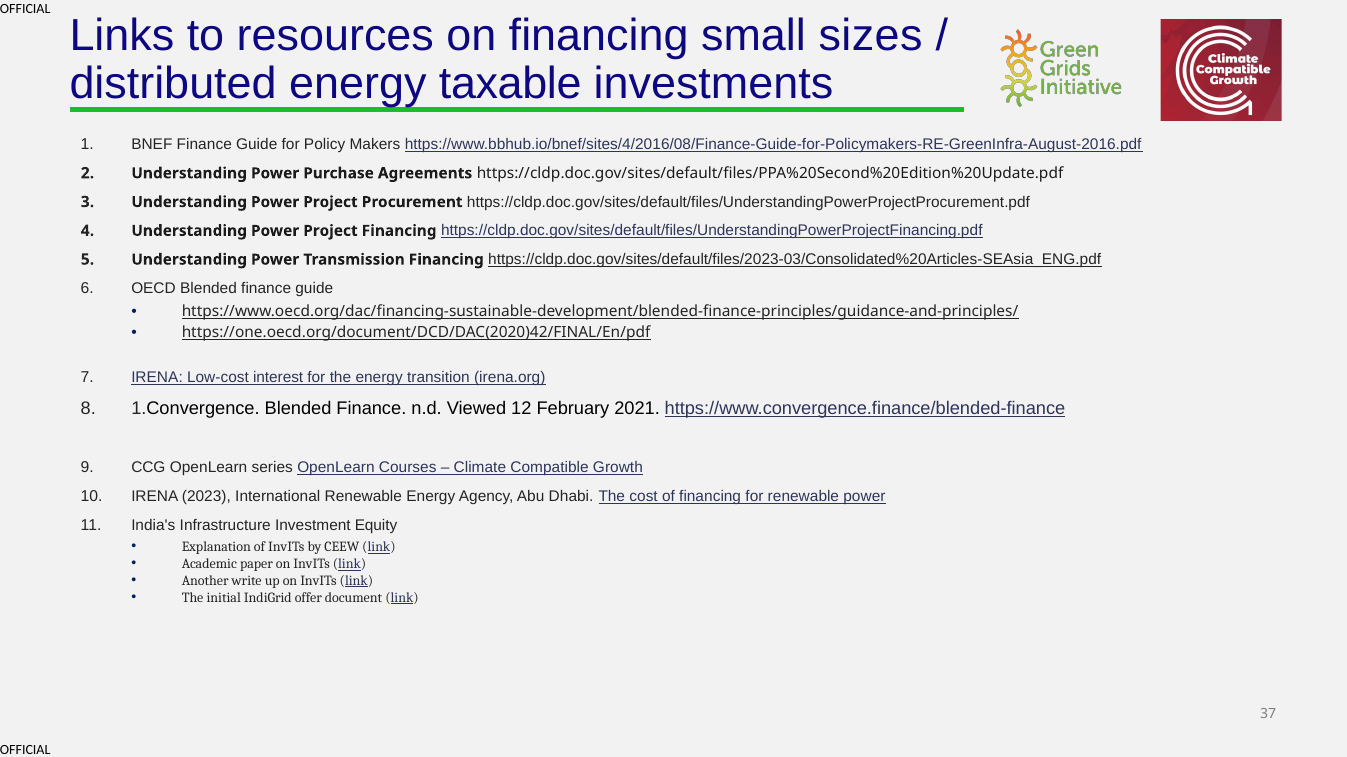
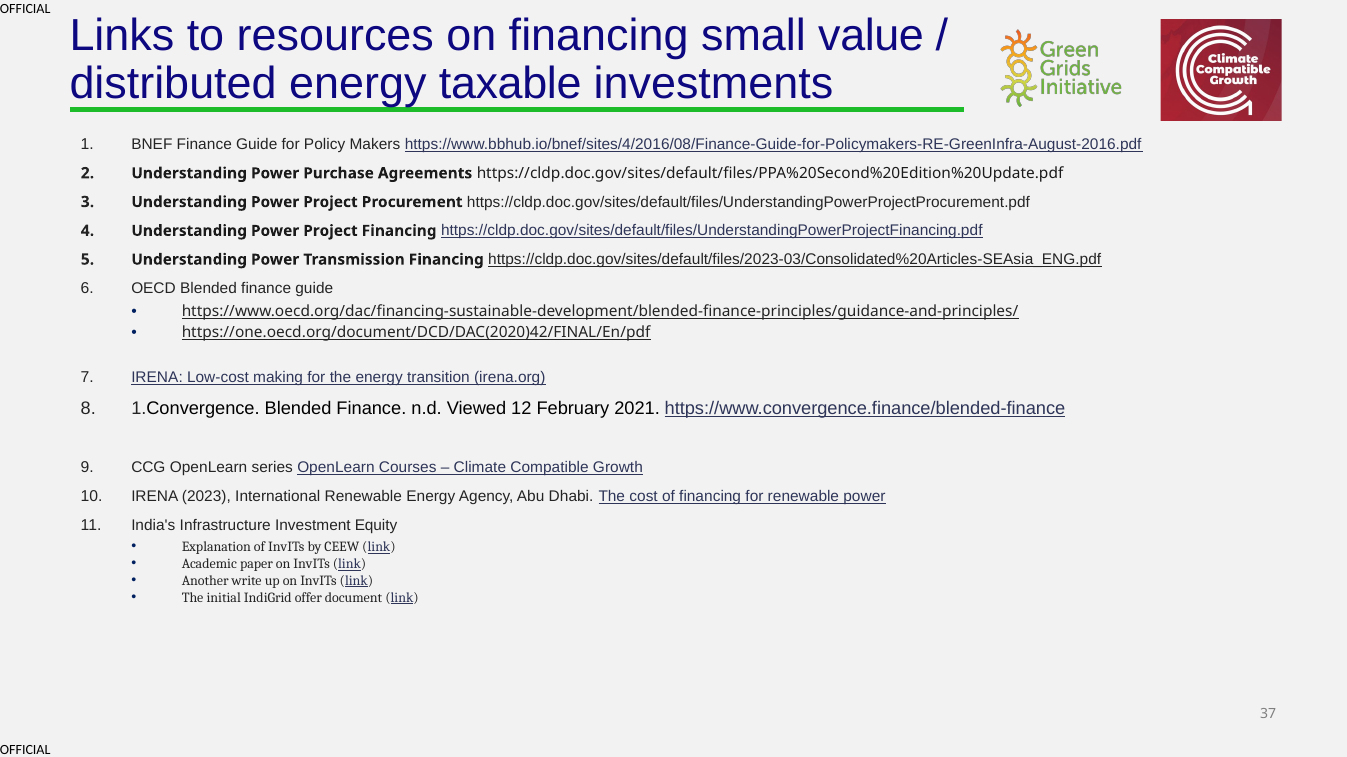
sizes: sizes -> value
interest: interest -> making
